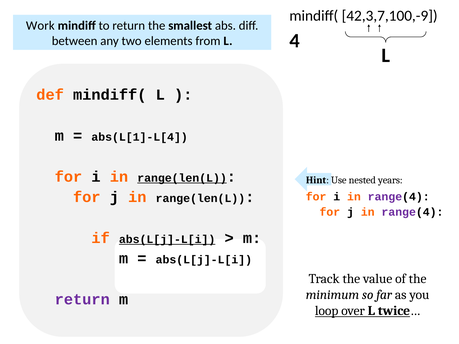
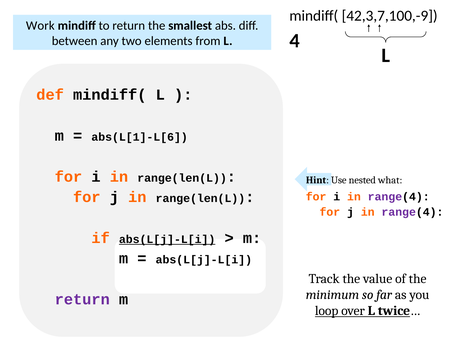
abs(L[1]-L[4: abs(L[1]-L[4 -> abs(L[1]-L[6
range(len(L at (182, 178) underline: present -> none
years: years -> what
